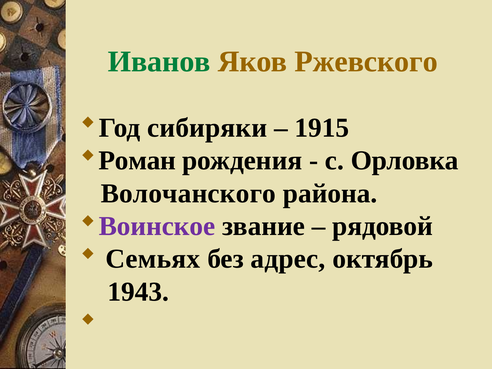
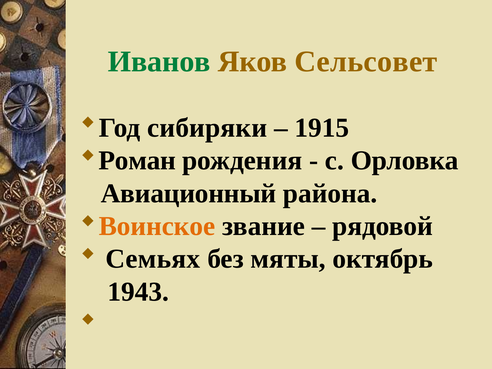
Ржевского: Ржевского -> Сельсовет
Волочанского: Волочанского -> Авиационный
Воинское colour: purple -> orange
адрес: адрес -> мяты
